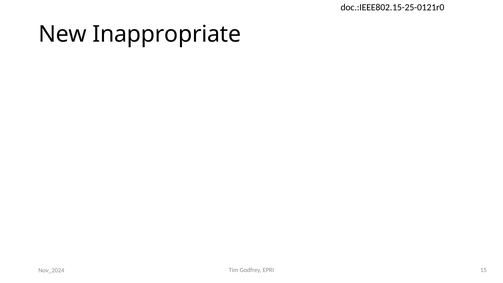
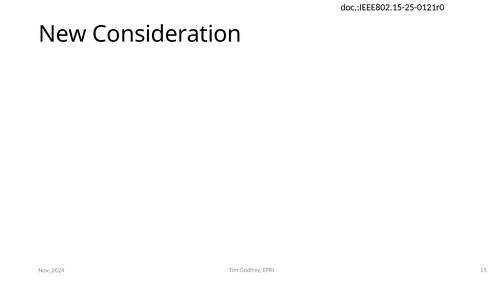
Inappropriate: Inappropriate -> Consideration
